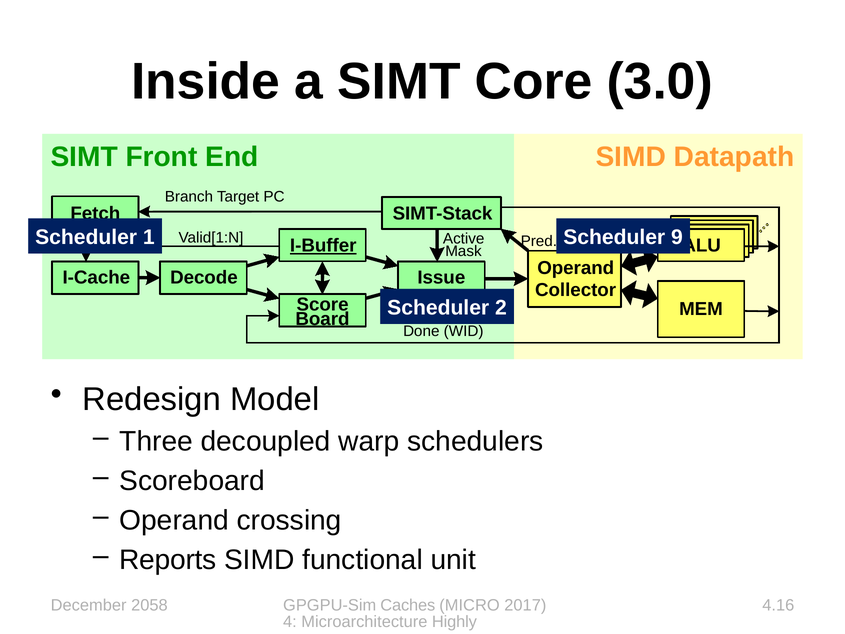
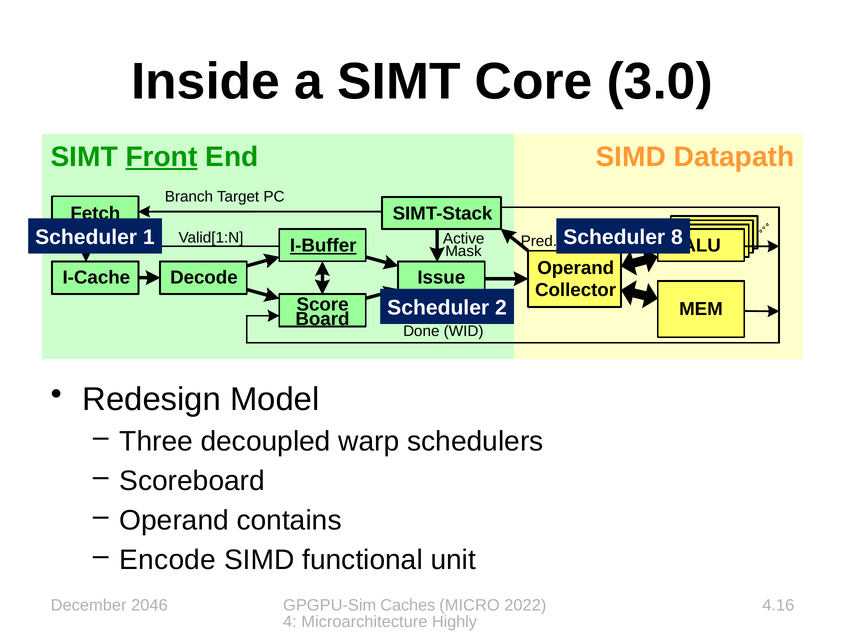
Front underline: none -> present
9: 9 -> 8
crossing: crossing -> contains
Reports: Reports -> Encode
2058: 2058 -> 2046
2017: 2017 -> 2022
